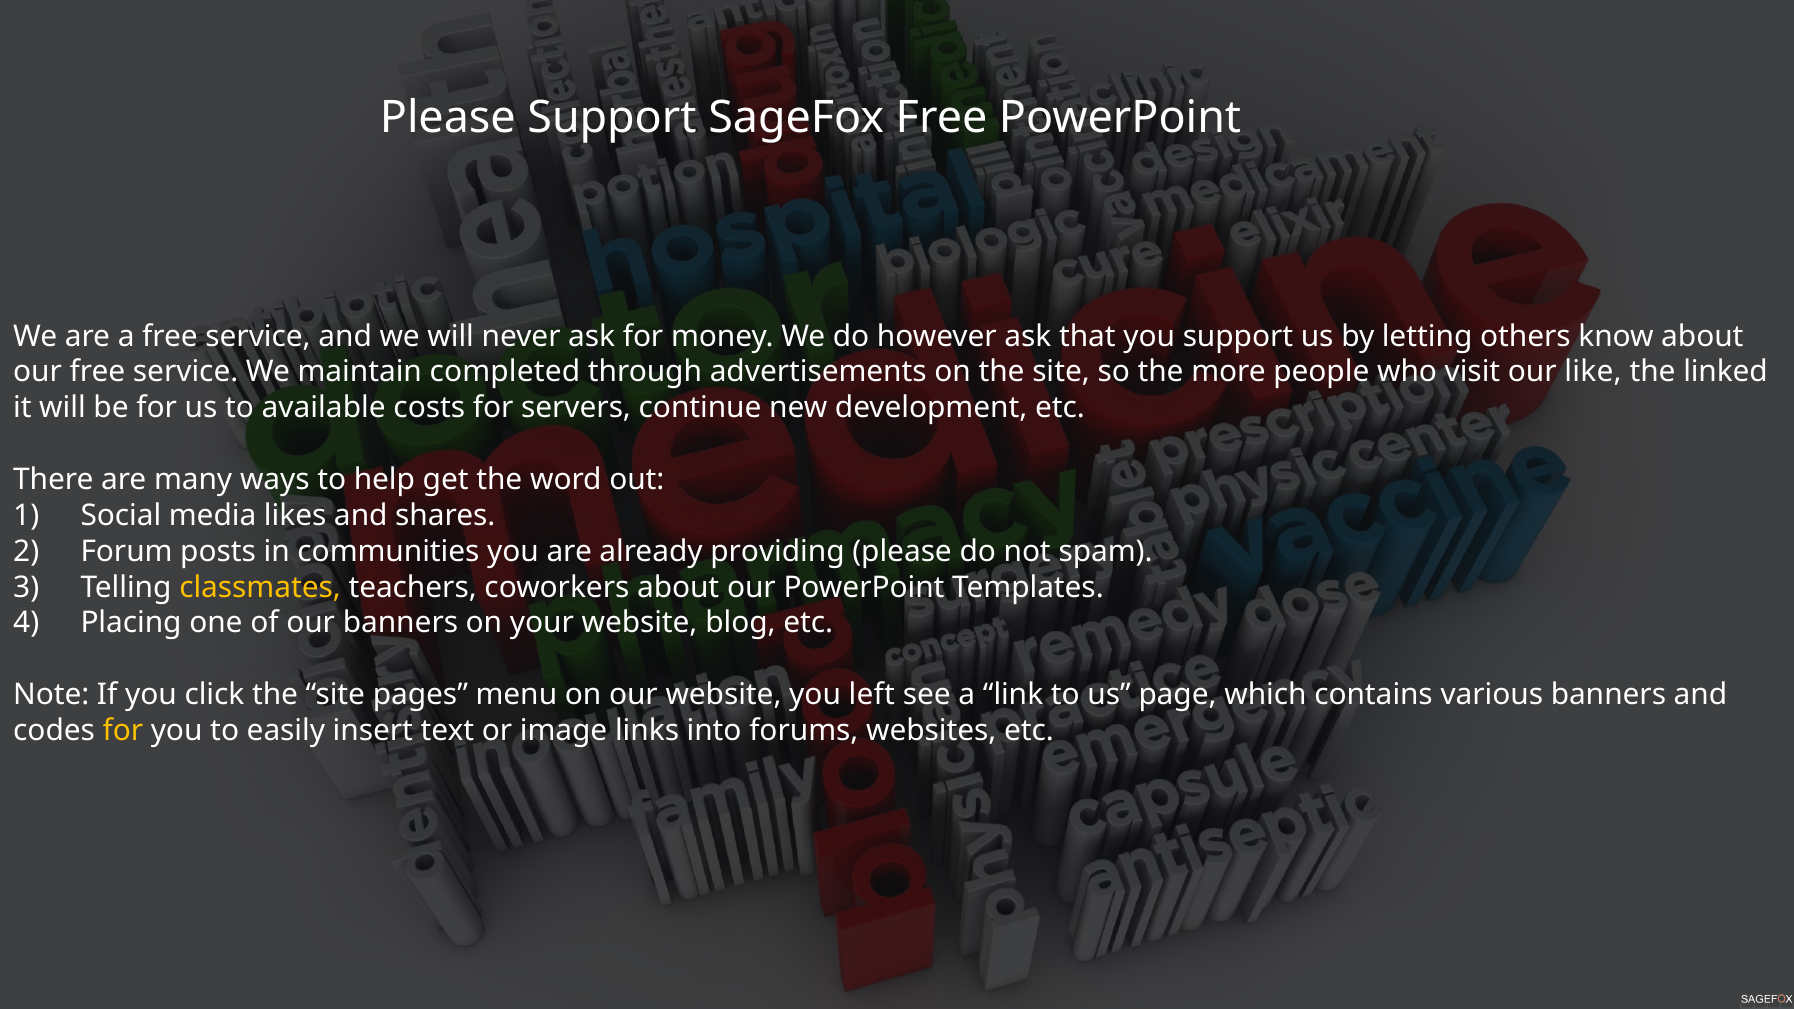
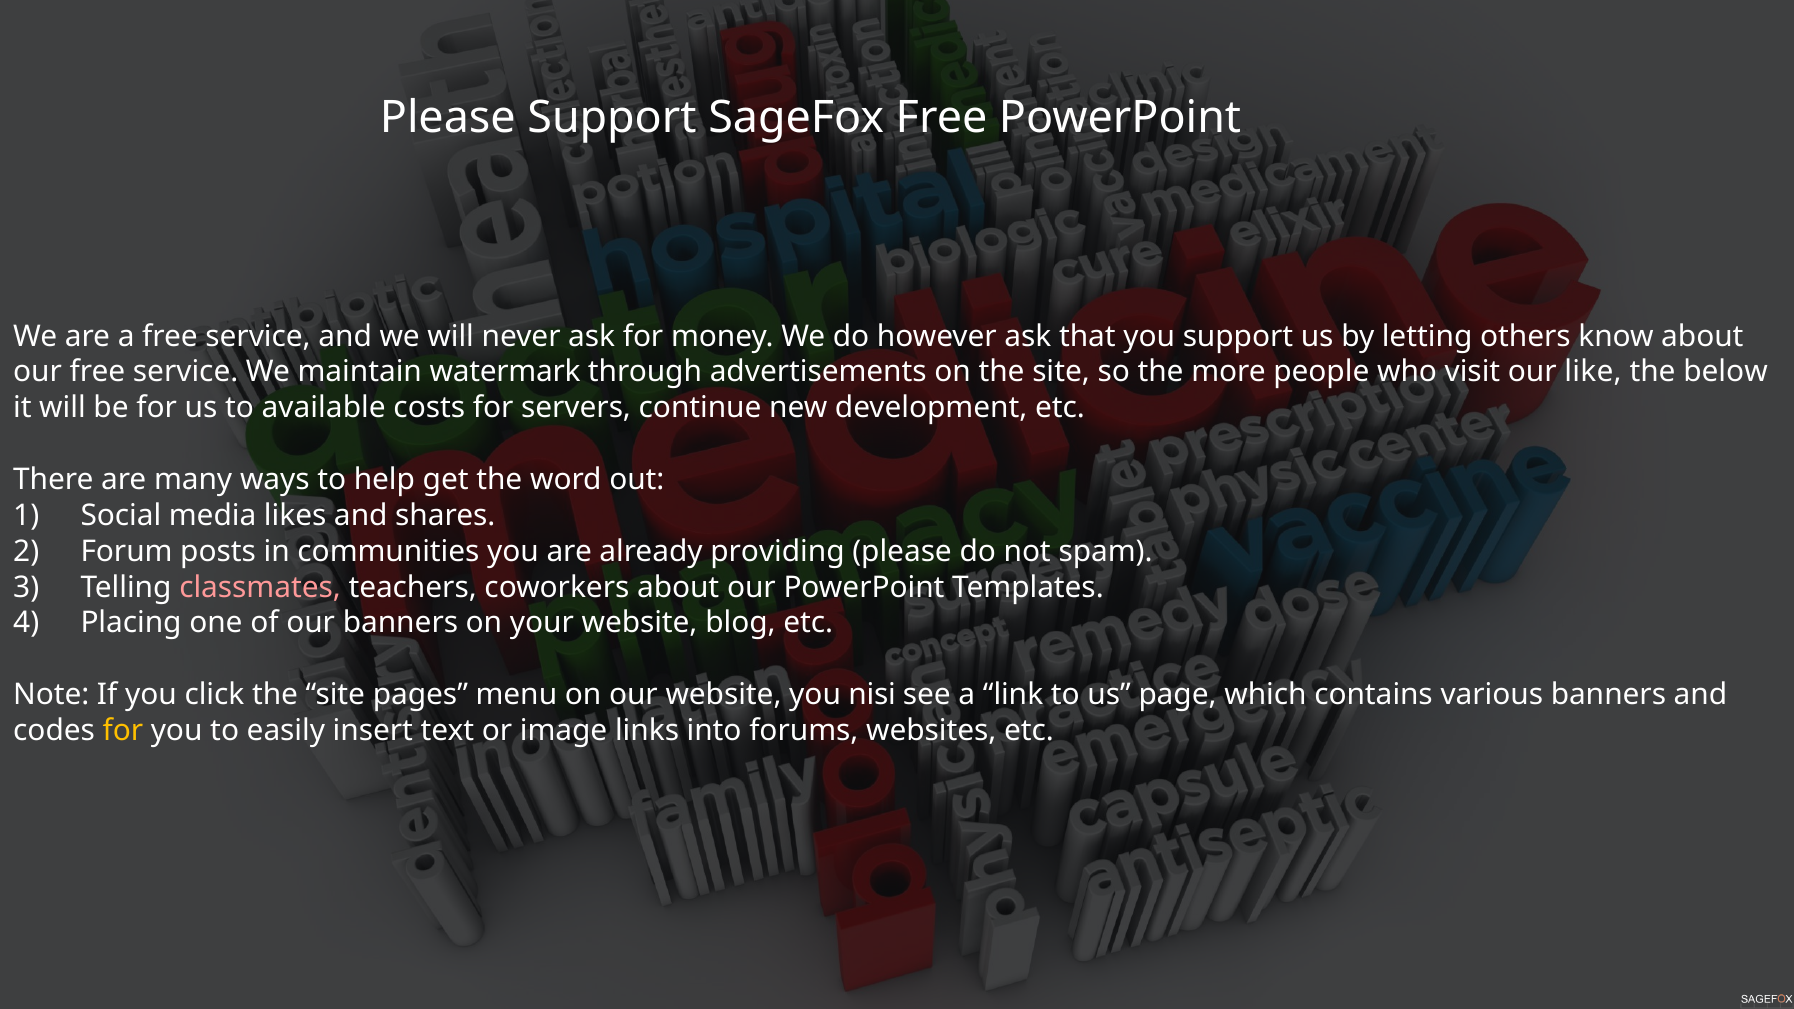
completed: completed -> watermark
linked: linked -> below
classmates colour: yellow -> pink
left: left -> nisi
